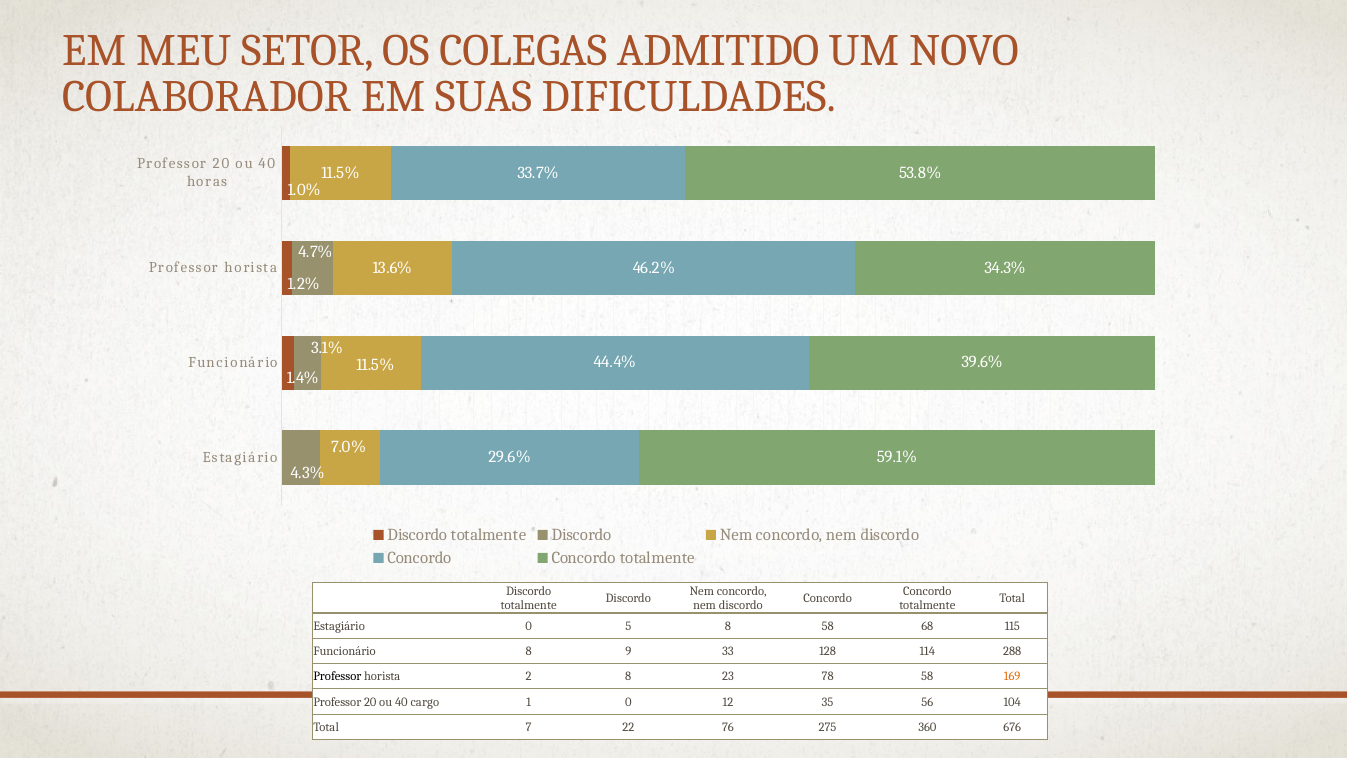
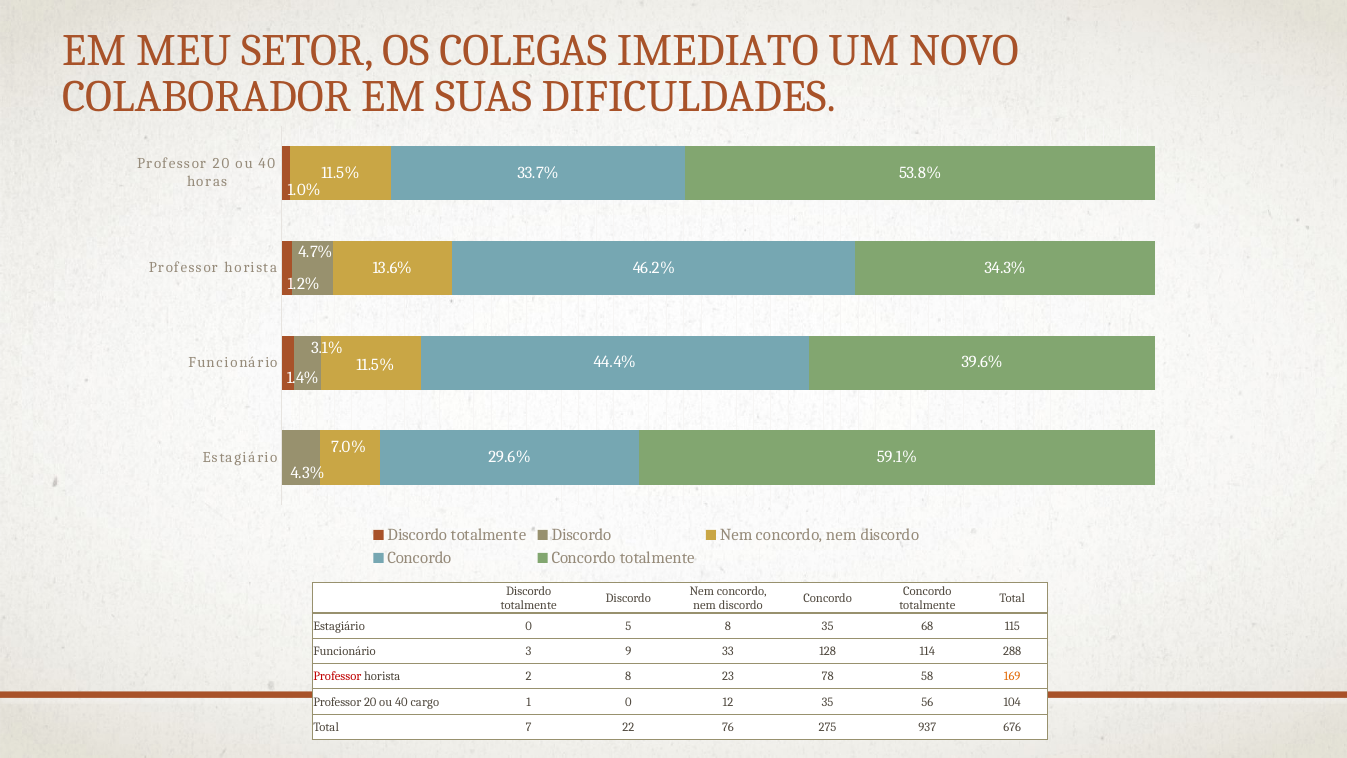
ADMITIDO: ADMITIDO -> IMEDIATO
8 58: 58 -> 35
Funcionário 8: 8 -> 3
Professor at (337, 676) colour: black -> red
360: 360 -> 937
